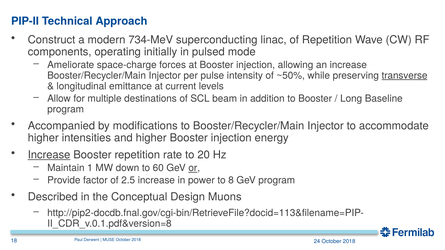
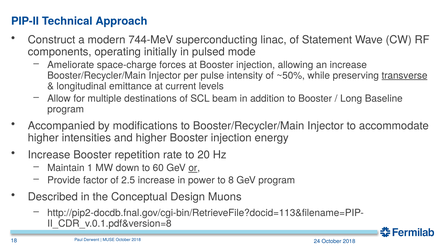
734-MeV: 734-MeV -> 744-MeV
of Repetition: Repetition -> Statement
Increase at (49, 155) underline: present -> none
